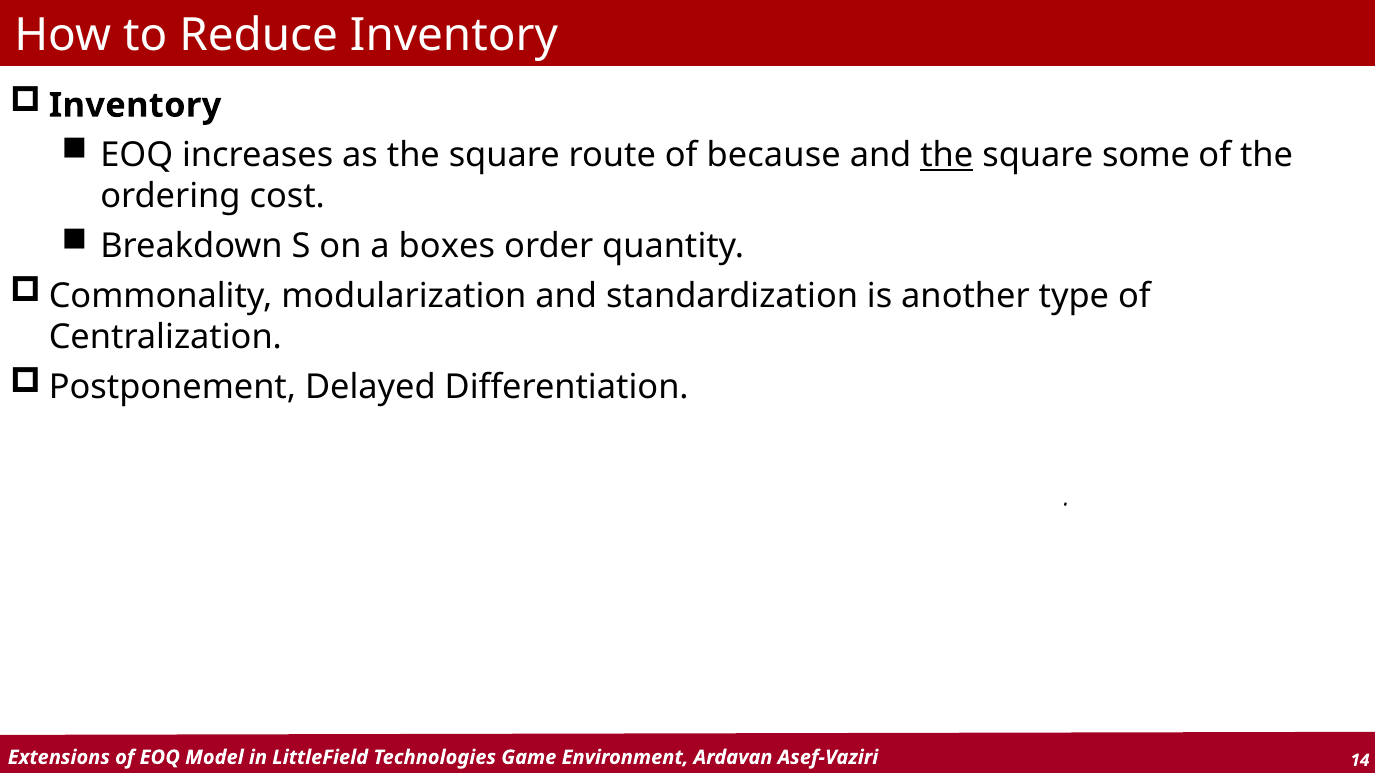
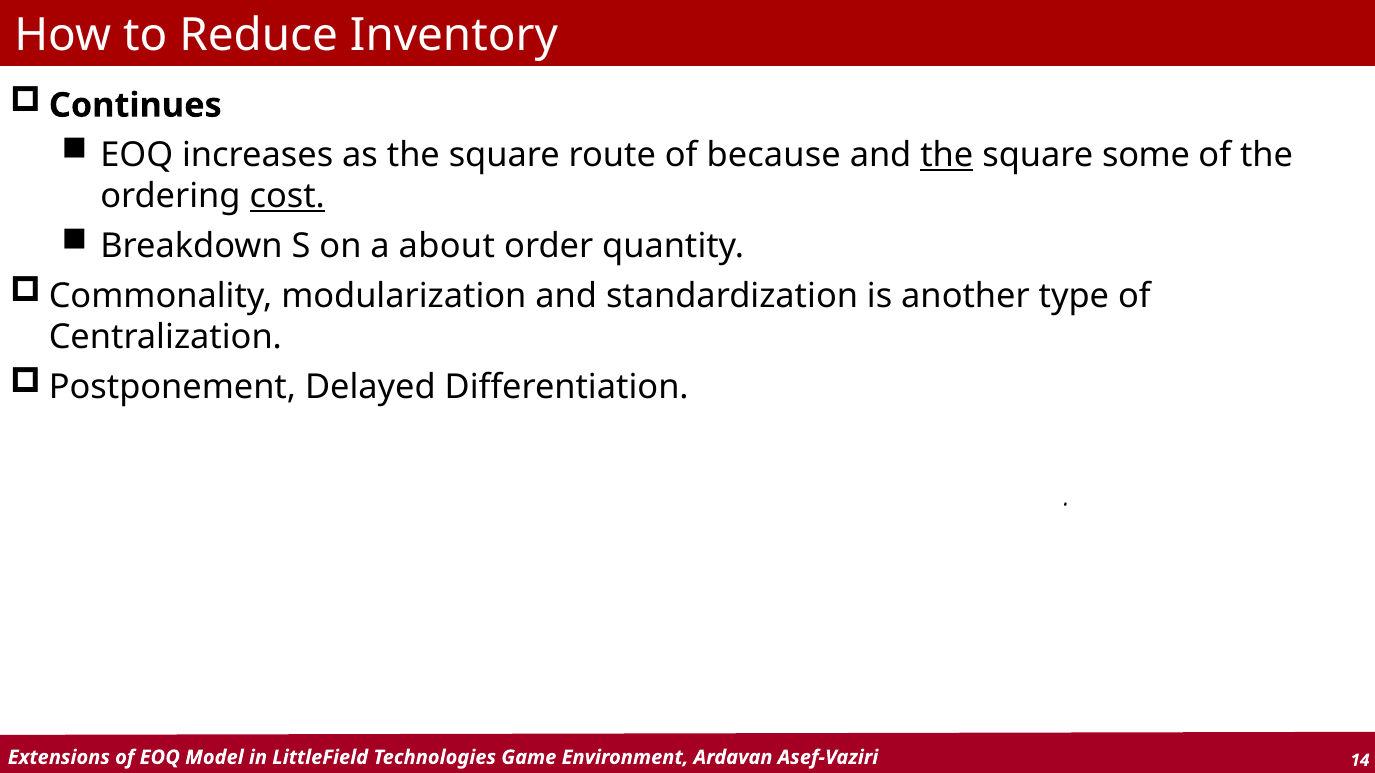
Inventory at (135, 105): Inventory -> Continues
cost underline: none -> present
boxes: boxes -> about
